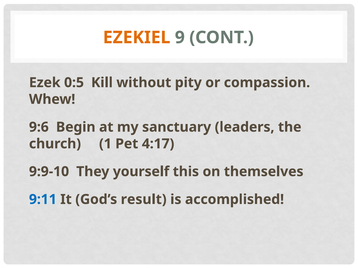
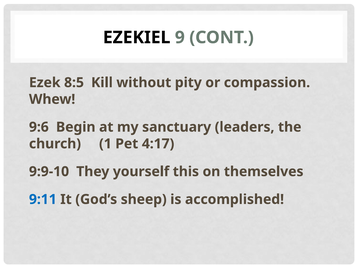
EZEKIEL colour: orange -> black
0:5: 0:5 -> 8:5
result: result -> sheep
